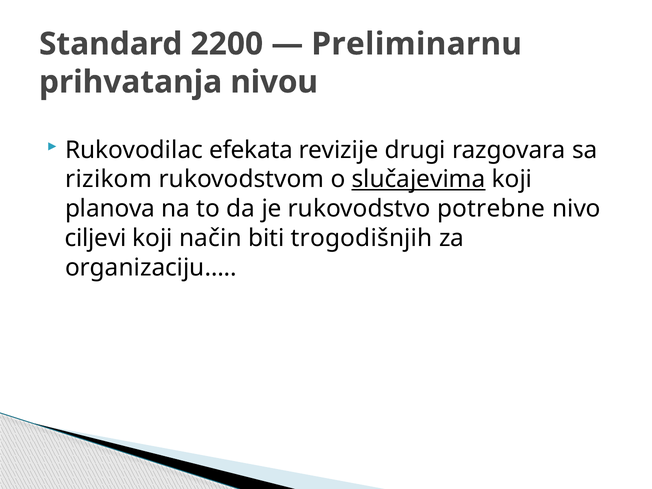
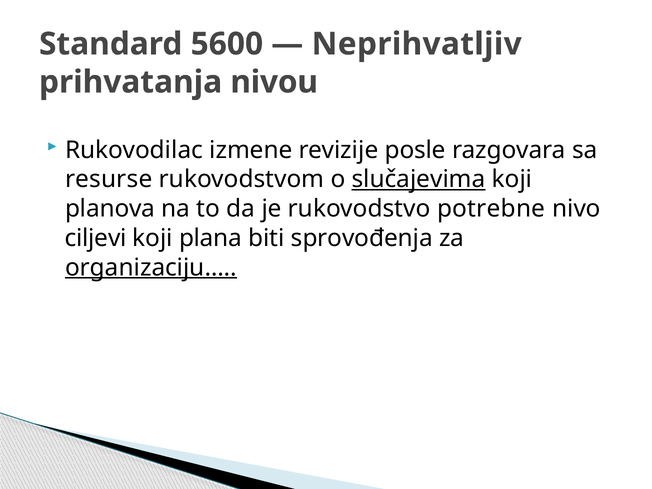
2200: 2200 -> 5600
Preliminarnu: Preliminarnu -> Neprihvatljiv
efekata: efekata -> izmene
drugi: drugi -> posle
rizikom: rizikom -> resurse
način: način -> plana
trogodišnjih: trogodišnjih -> sprovođenja
organizaciju… underline: none -> present
